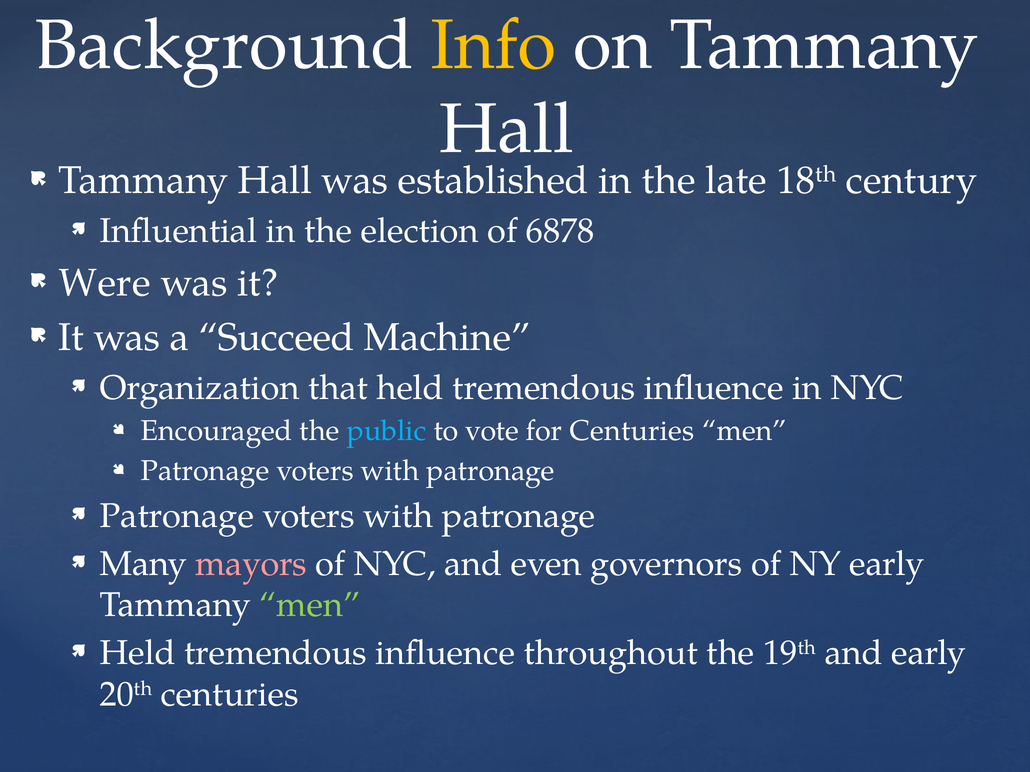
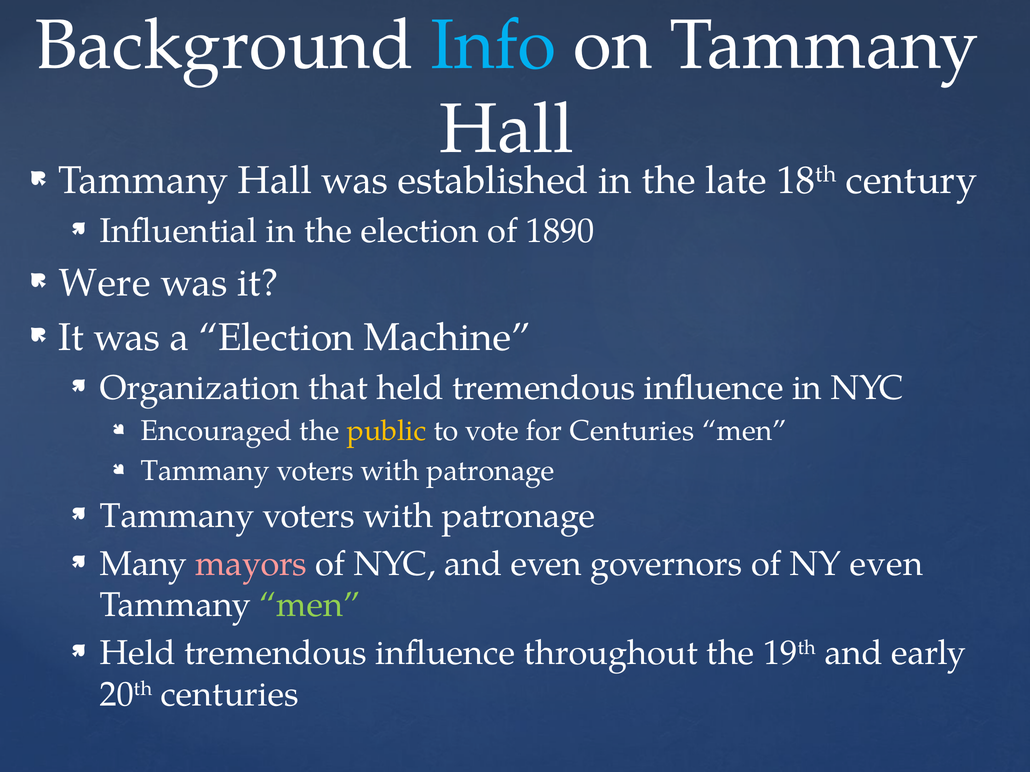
Info colour: yellow -> light blue
6878: 6878 -> 1890
a Succeed: Succeed -> Election
public colour: light blue -> yellow
Patronage at (205, 471): Patronage -> Tammany
Patronage at (177, 516): Patronage -> Tammany
NY early: early -> even
